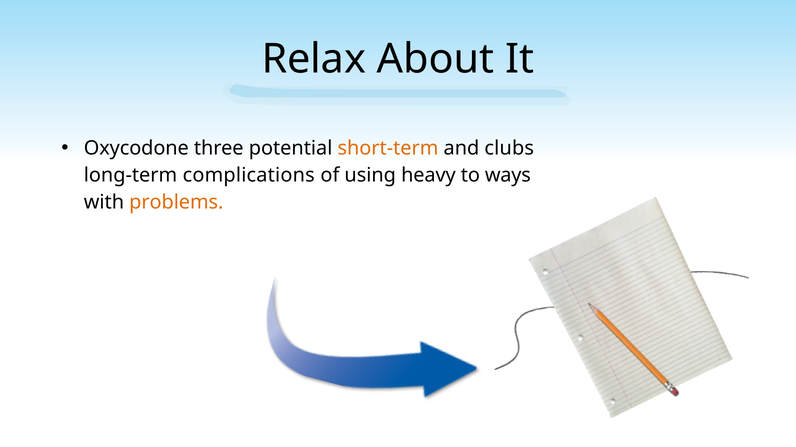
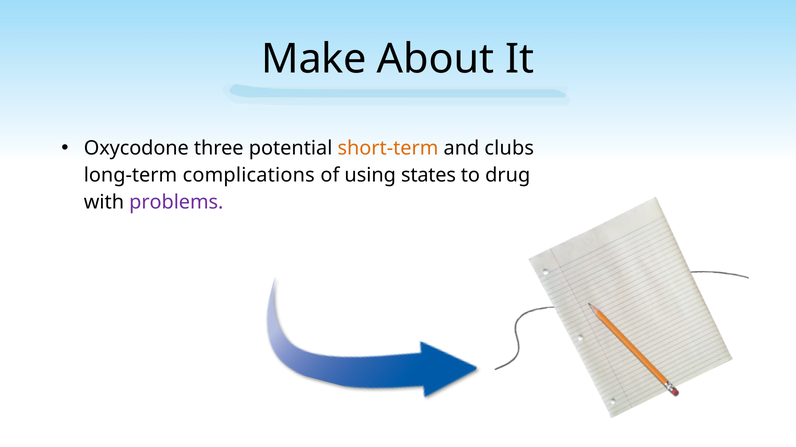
Relax: Relax -> Make
heavy: heavy -> states
ways: ways -> drug
problems colour: orange -> purple
